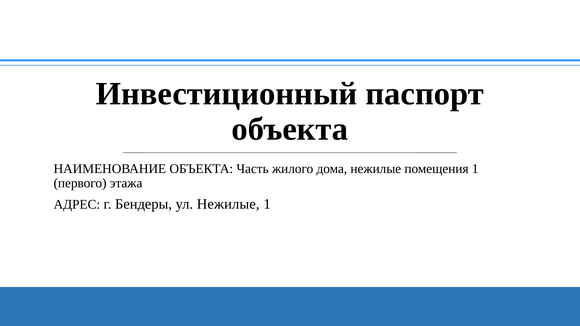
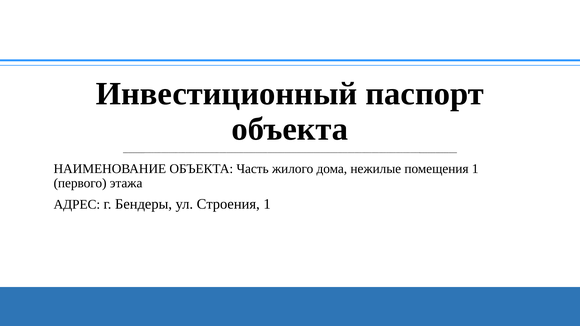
ул Нежилые: Нежилые -> Строения
